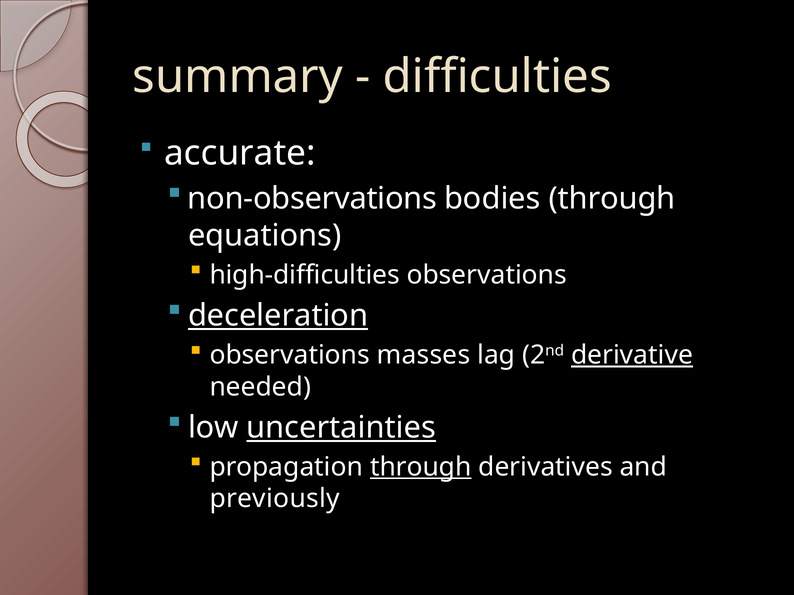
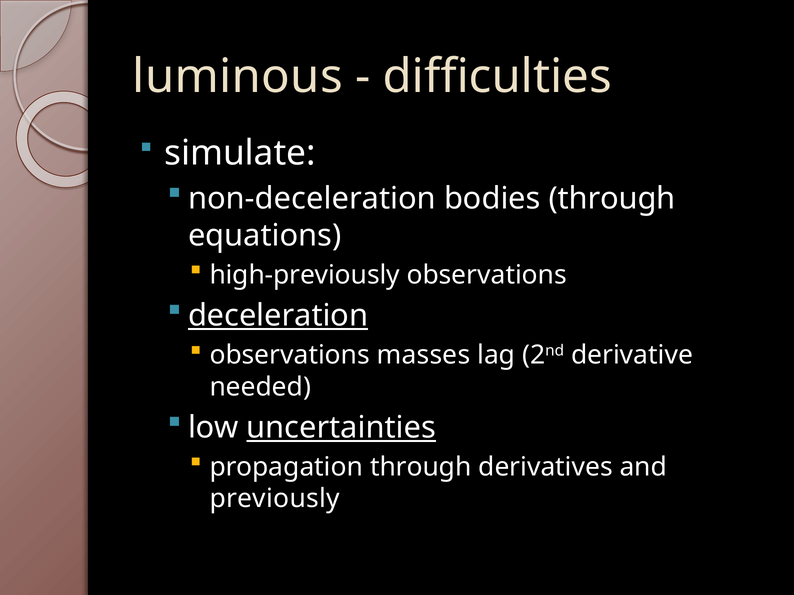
summary: summary -> luminous
accurate: accurate -> simulate
non-observations: non-observations -> non-deceleration
high-difficulties: high-difficulties -> high-previously
derivative underline: present -> none
through at (421, 467) underline: present -> none
